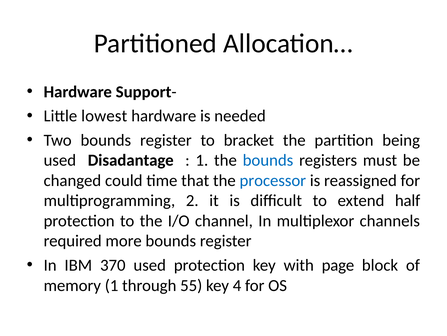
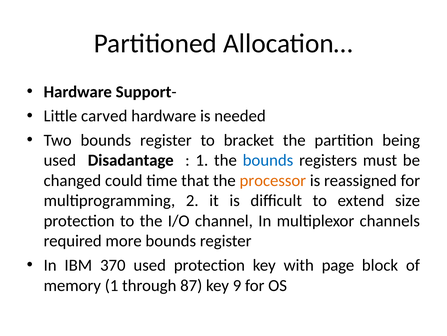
lowest: lowest -> carved
processor colour: blue -> orange
half: half -> size
55: 55 -> 87
4: 4 -> 9
